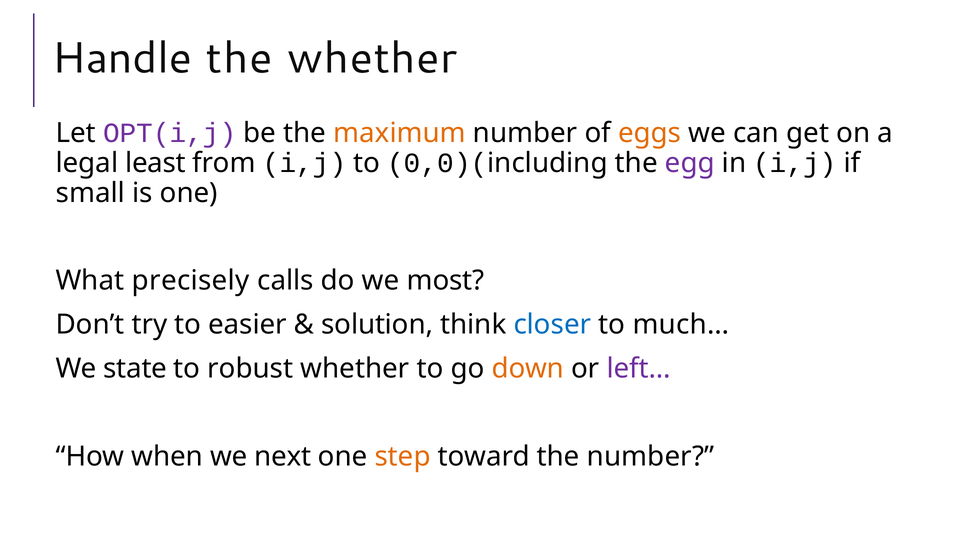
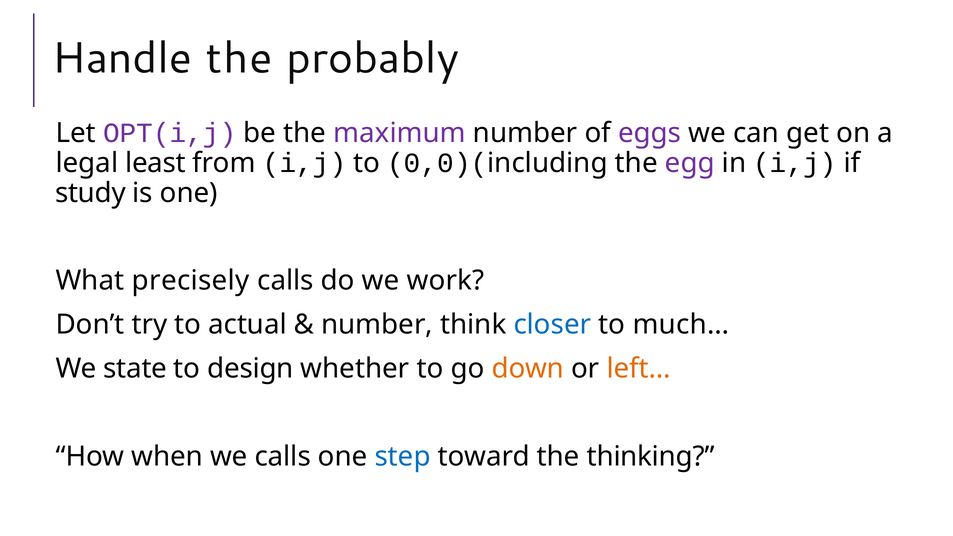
the whether: whether -> probably
maximum colour: orange -> purple
eggs colour: orange -> purple
small: small -> study
most: most -> work
easier: easier -> actual
solution at (377, 325): solution -> number
robust: robust -> design
left… colour: purple -> orange
we next: next -> calls
step colour: orange -> blue
the number: number -> thinking
